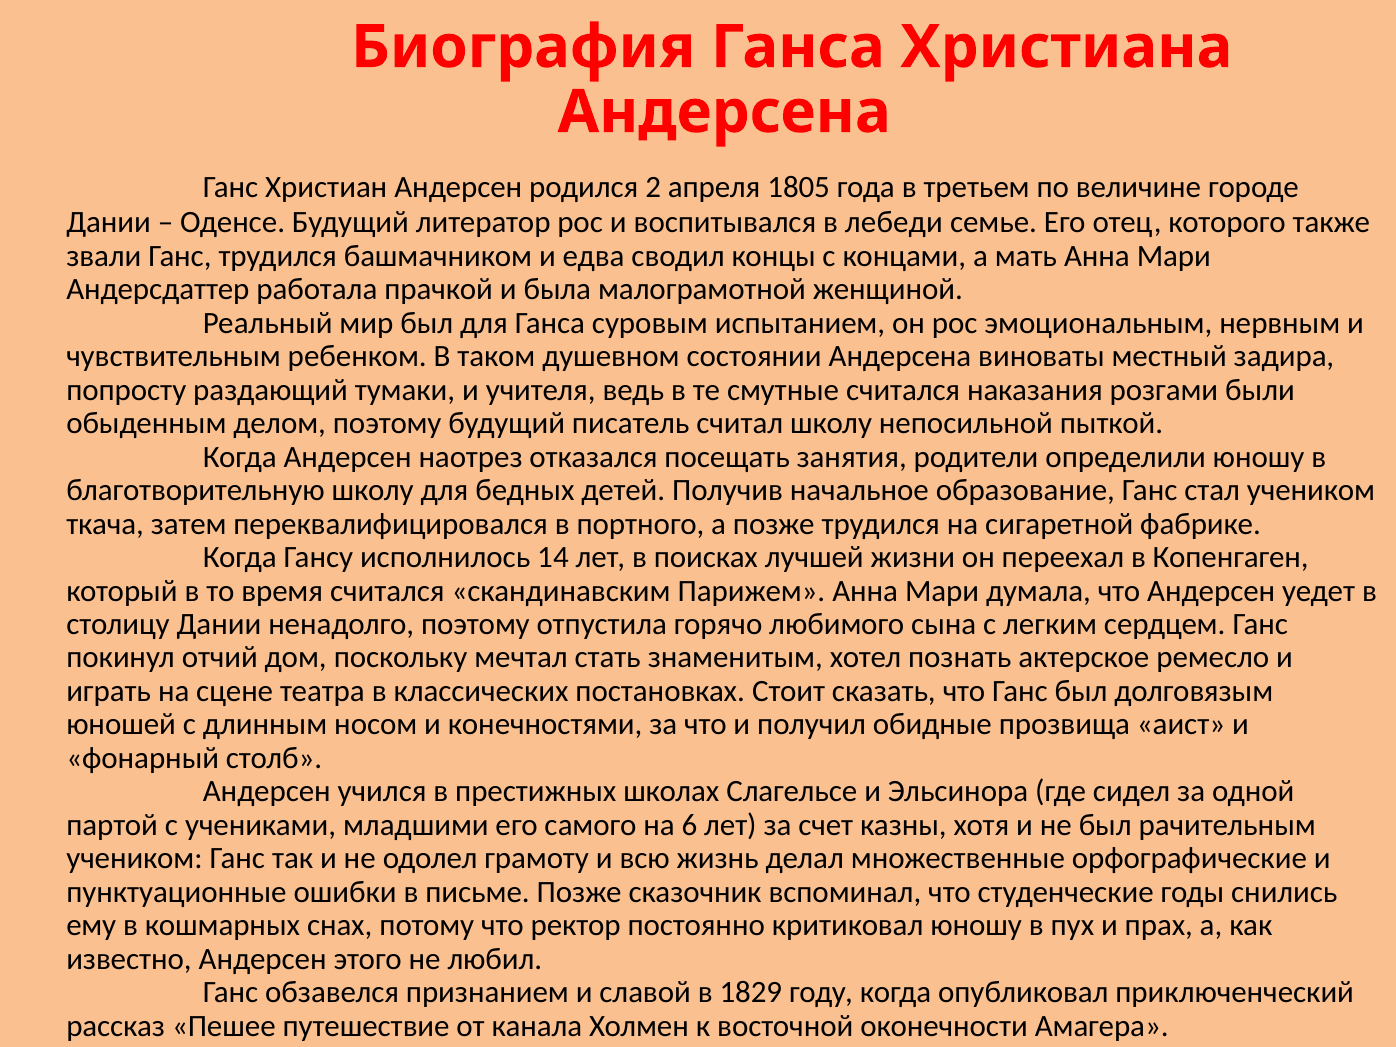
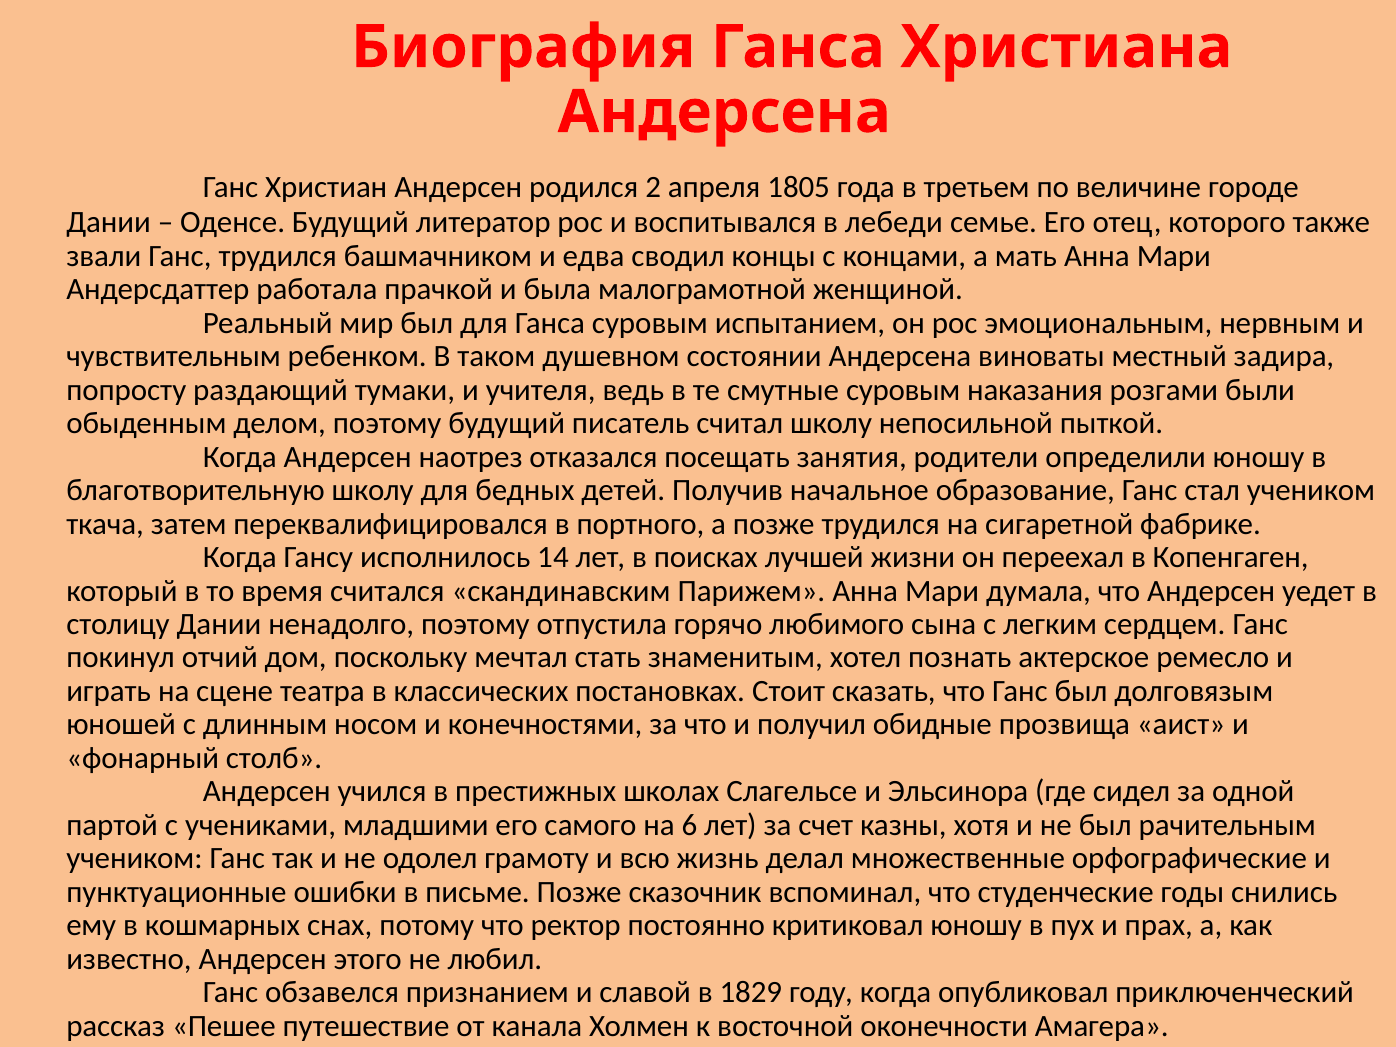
смутные считался: считался -> суровым
